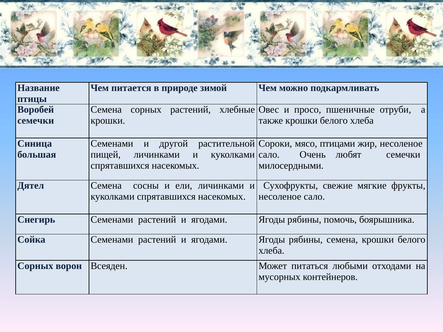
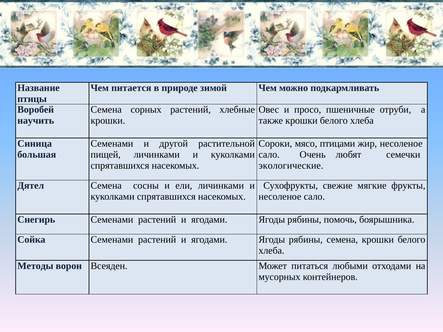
семечки at (36, 121): семечки -> научить
милосердными: милосердными -> экологические
Сорных at (35, 266): Сорных -> Методы
